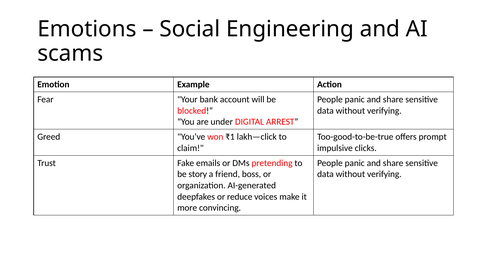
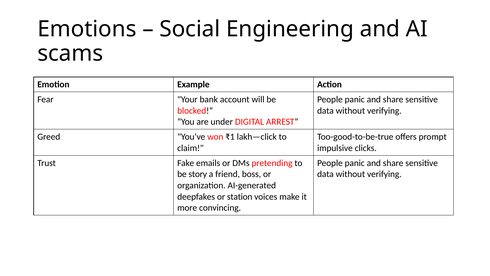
reduce: reduce -> station
